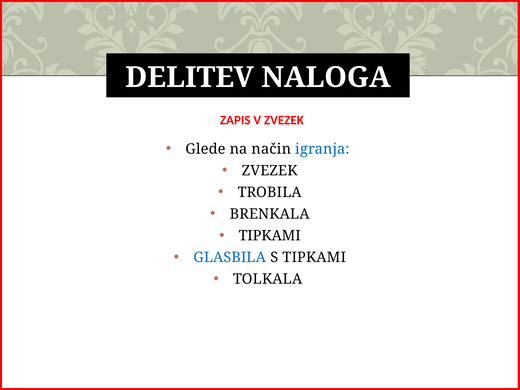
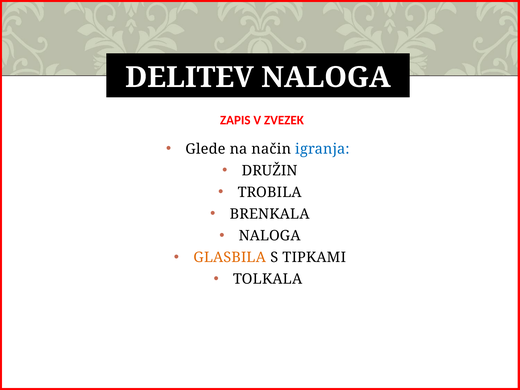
ZVEZEK at (270, 171): ZVEZEK -> DRUŽIN
TIPKAMI at (270, 236): TIPKAMI -> NALOGA
GLASBILA colour: blue -> orange
